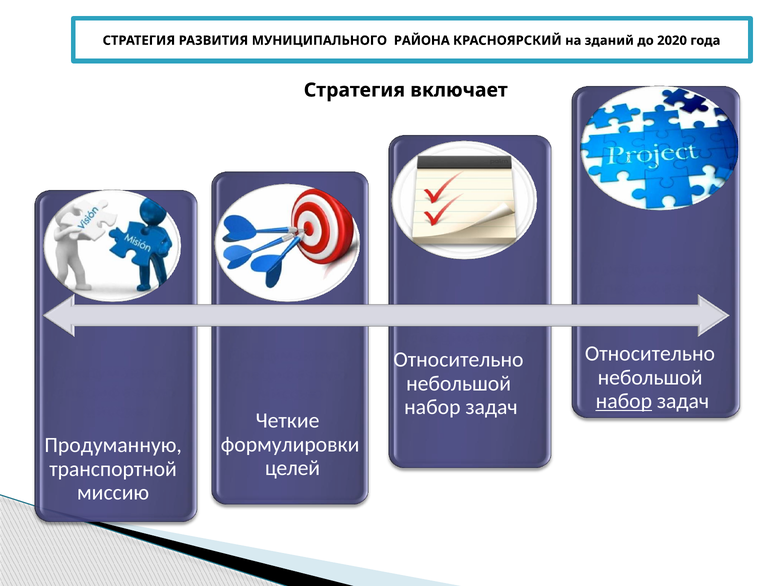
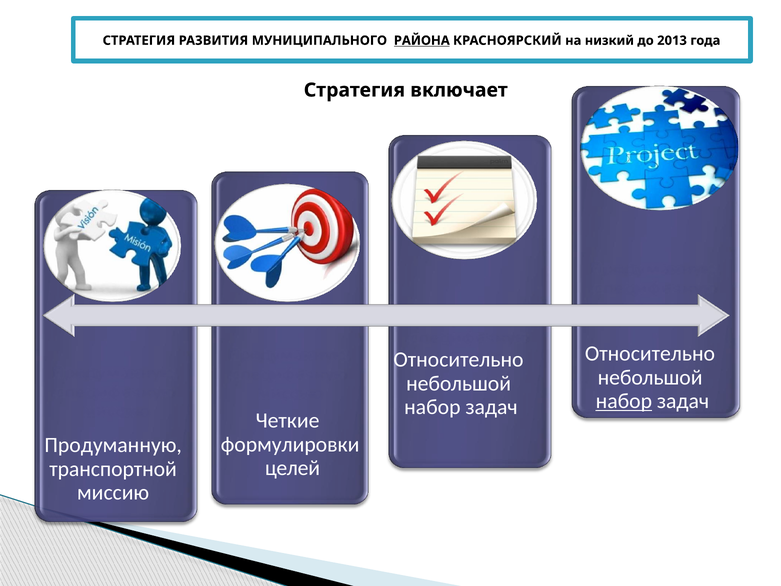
РАЙОНА underline: none -> present
зданий: зданий -> низкий
2020: 2020 -> 2013
